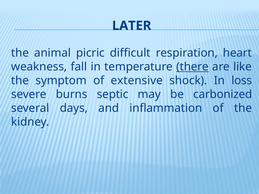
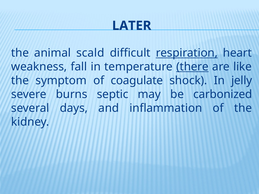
picric: picric -> scald
respiration underline: none -> present
extensive: extensive -> coagulate
loss: loss -> jelly
